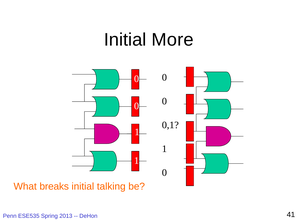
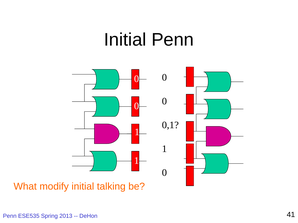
Initial More: More -> Penn
breaks: breaks -> modify
